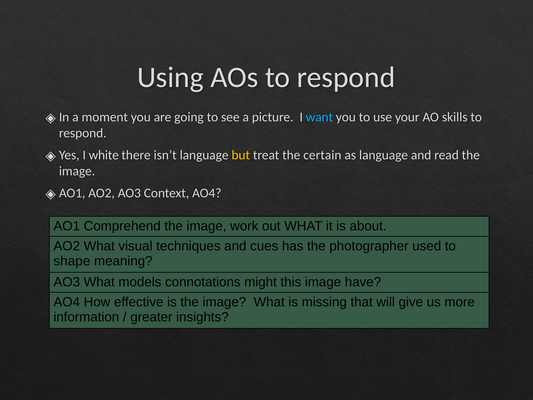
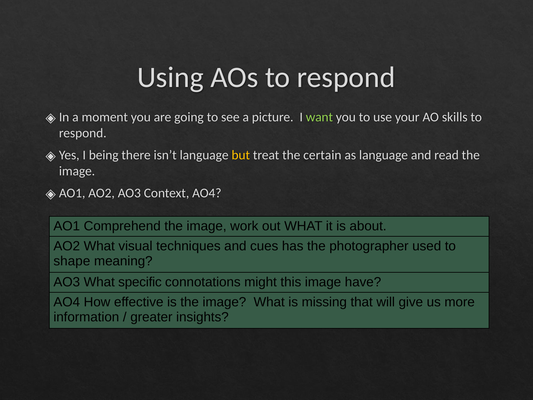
want colour: light blue -> light green
white: white -> being
models: models -> specific
